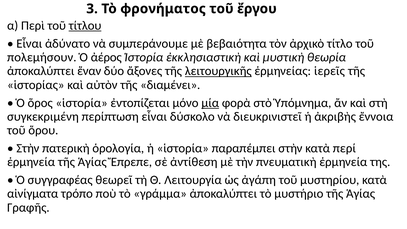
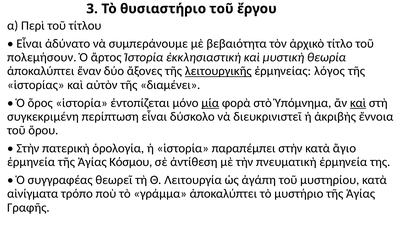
φρονήματος: φρονήματος -> θυσιαστήριο
τίτλου underline: present -> none
ἀέρος: ἀέρος -> ἄρτος
ἱερεῖς: ἱερεῖς -> λόγος
καὶ at (358, 103) underline: none -> present
περί: περί -> ἅγιο
Ἔπρεπε: Ἔπρεπε -> Κόσμου
